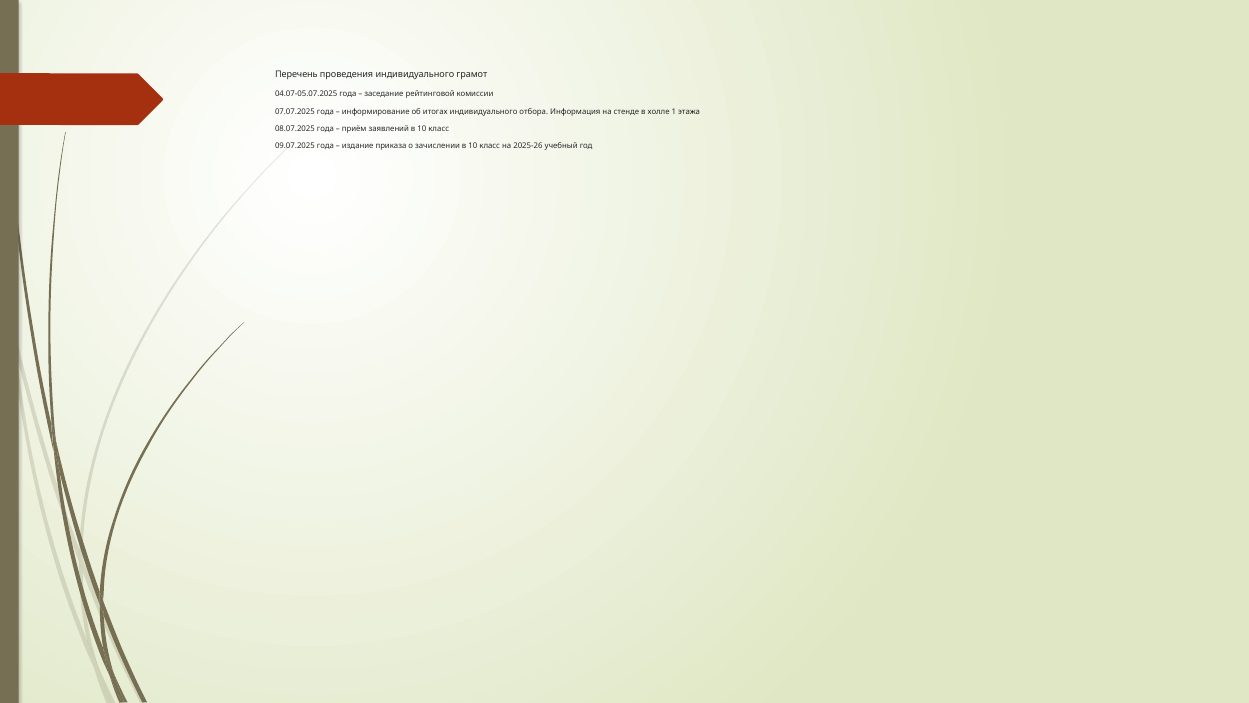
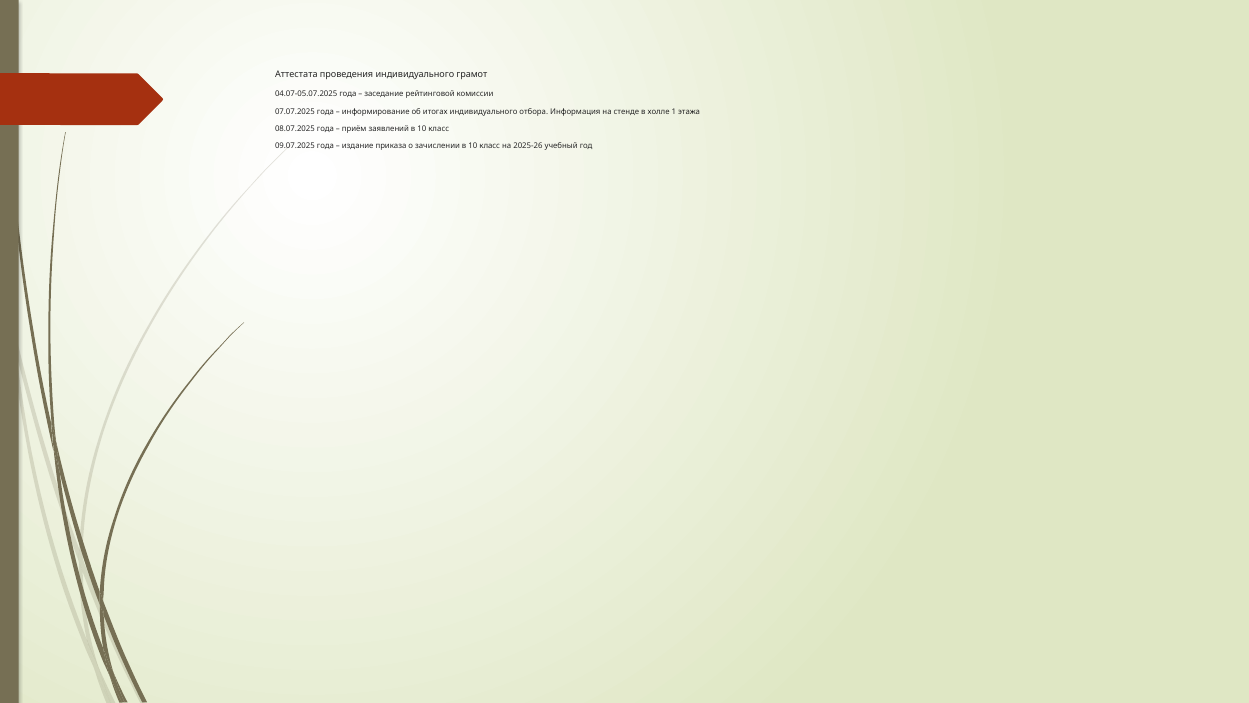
Перечень: Перечень -> Аттестата
